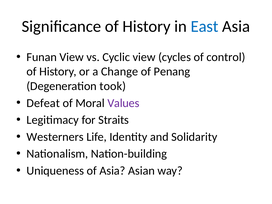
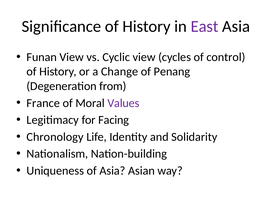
East colour: blue -> purple
took: took -> from
Defeat: Defeat -> France
Straits: Straits -> Facing
Westerners: Westerners -> Chronology
